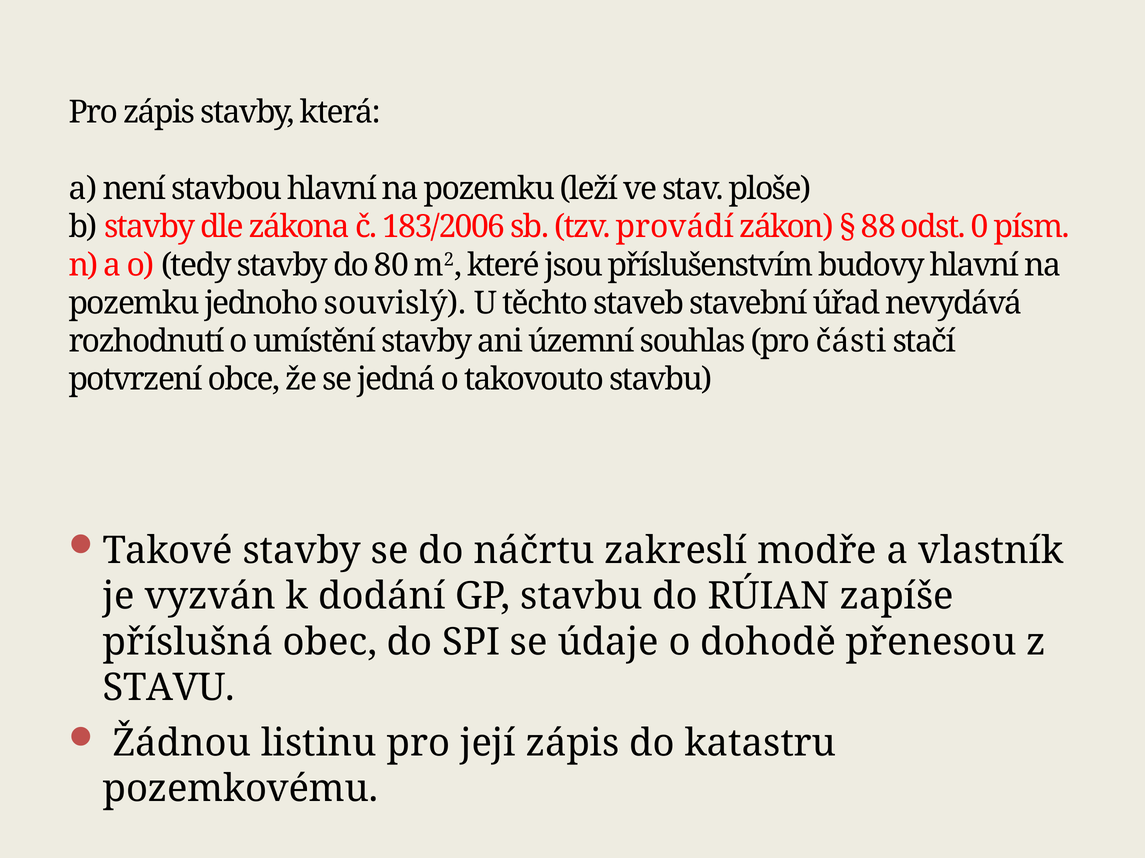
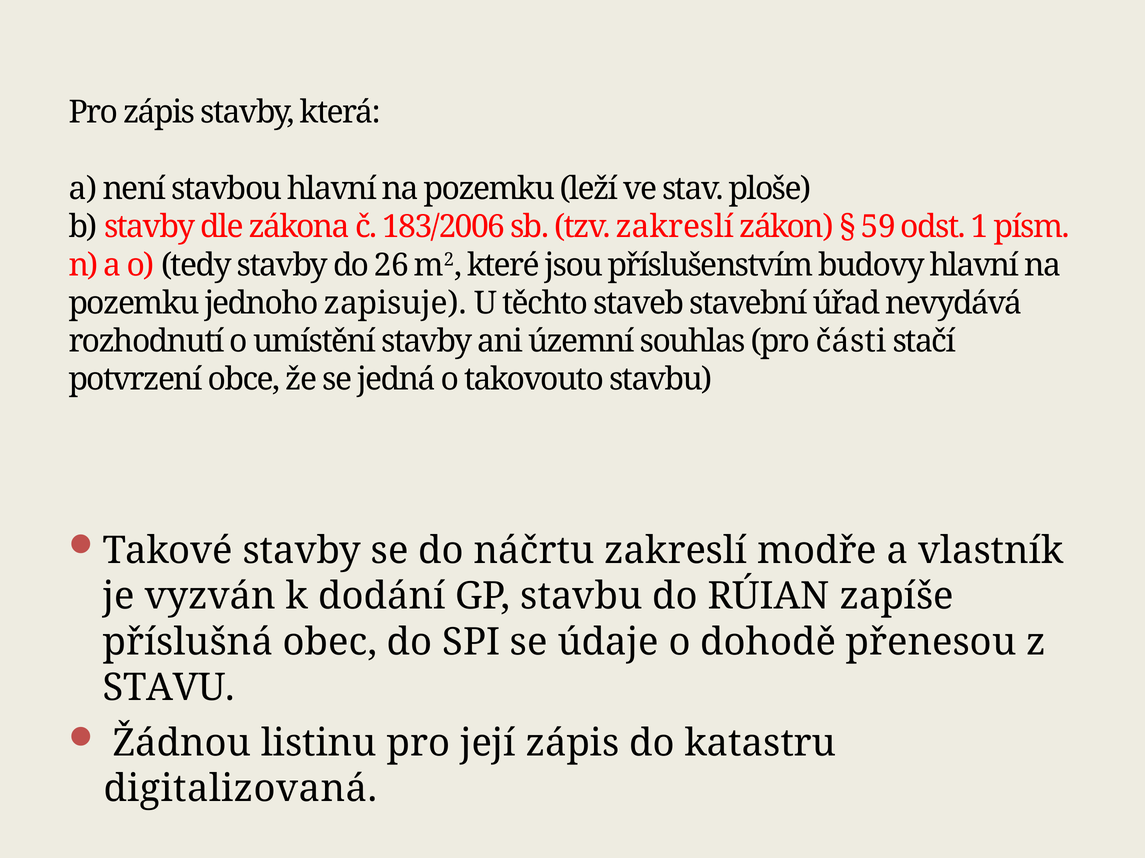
tzv provádí: provádí -> zakreslí
88: 88 -> 59
0: 0 -> 1
80: 80 -> 26
souvislý: souvislý -> zapisuje
pozemkovému: pozemkovému -> digitalizovaná
